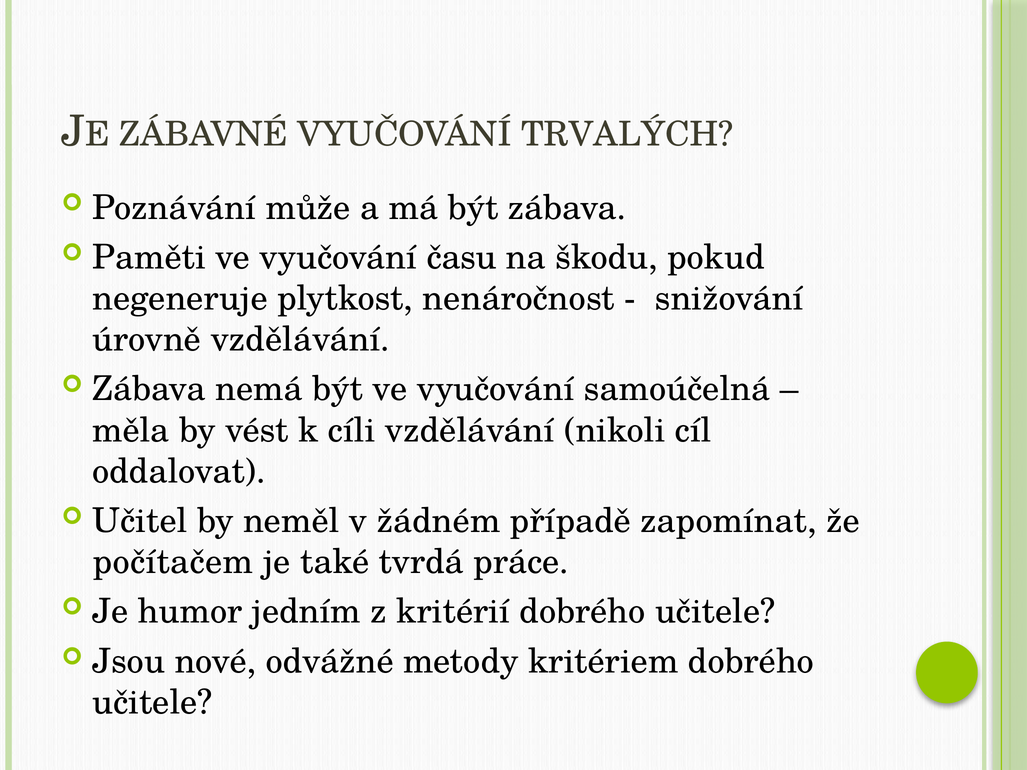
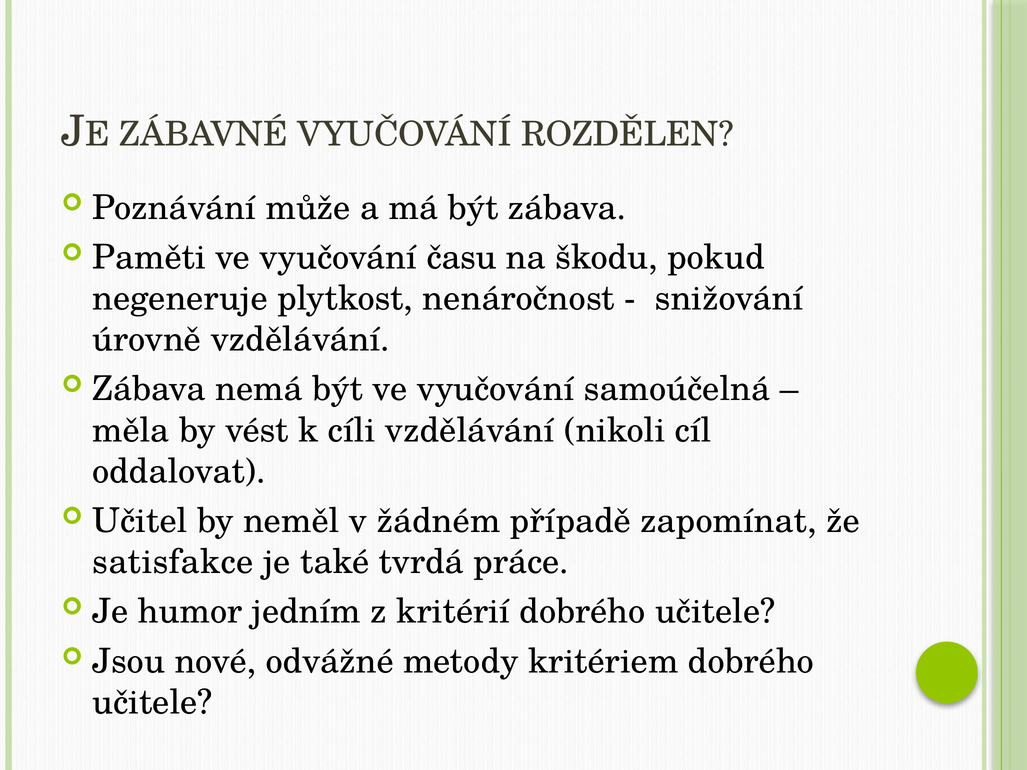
TRVALÝCH: TRVALÝCH -> ROZDĚLEN
počítačem: počítačem -> satisfakce
